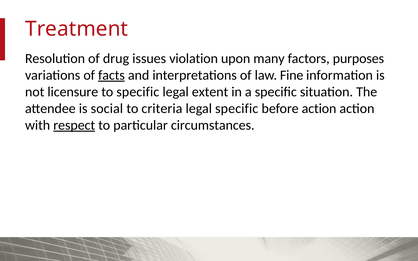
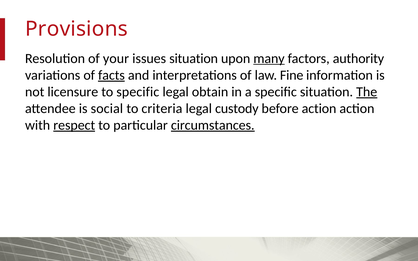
Treatment: Treatment -> Provisions
drug: drug -> your
issues violation: violation -> situation
many underline: none -> present
purposes: purposes -> authority
extent: extent -> obtain
The underline: none -> present
legal specific: specific -> custody
circumstances underline: none -> present
